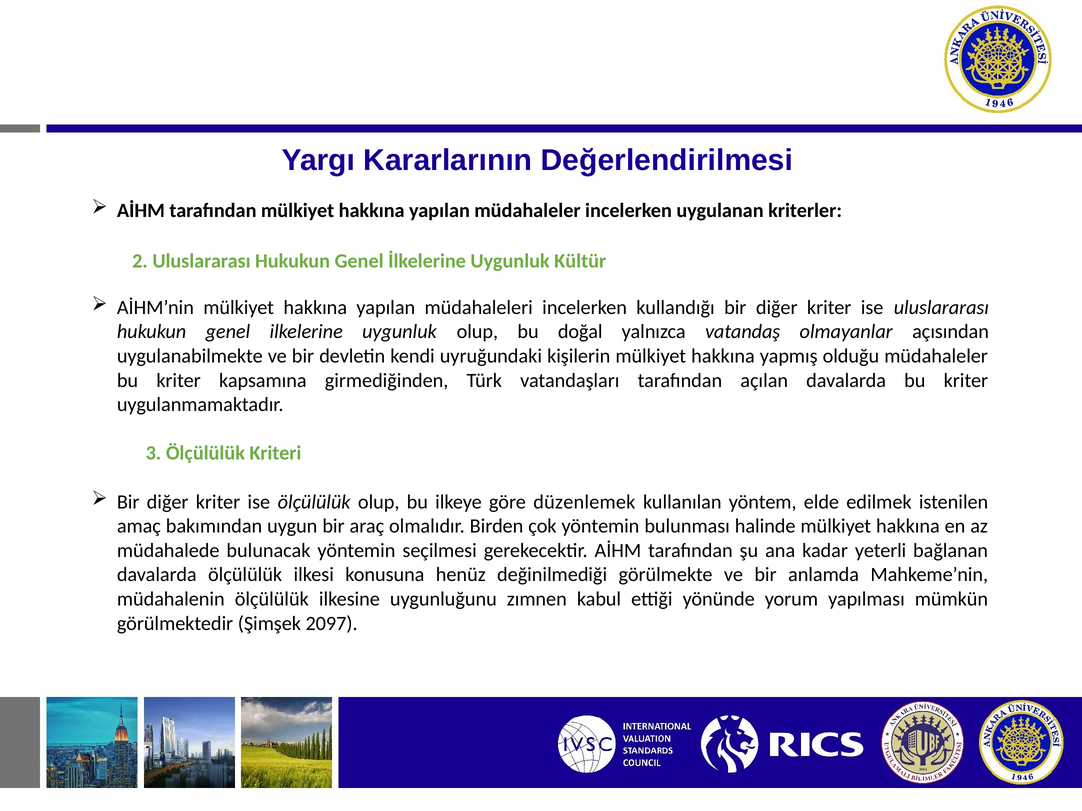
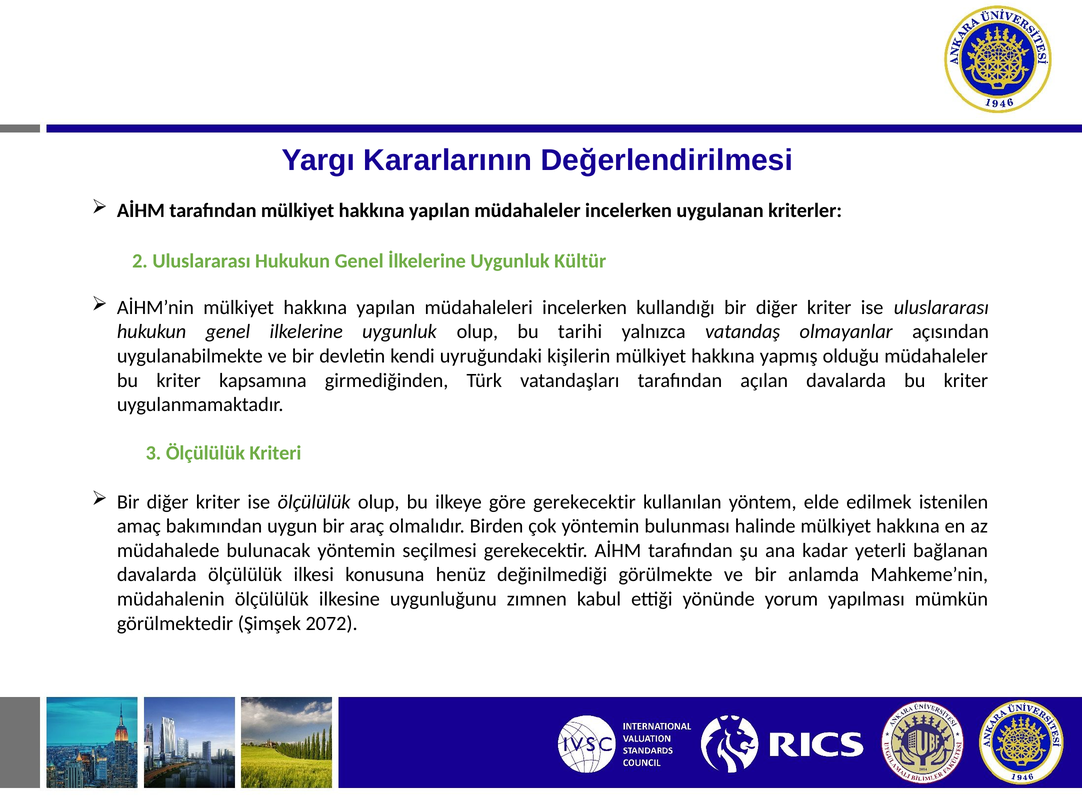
doğal: doğal -> tarihi
göre düzenlemek: düzenlemek -> gerekecektir
2097: 2097 -> 2072
